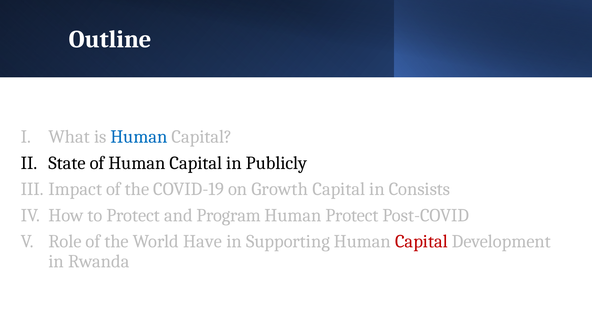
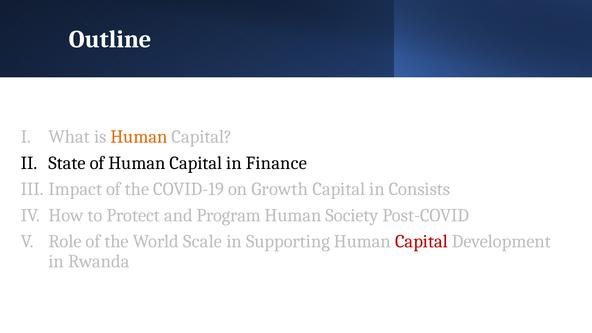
Human at (139, 137) colour: blue -> orange
Publicly: Publicly -> Finance
Human Protect: Protect -> Society
Have: Have -> Scale
